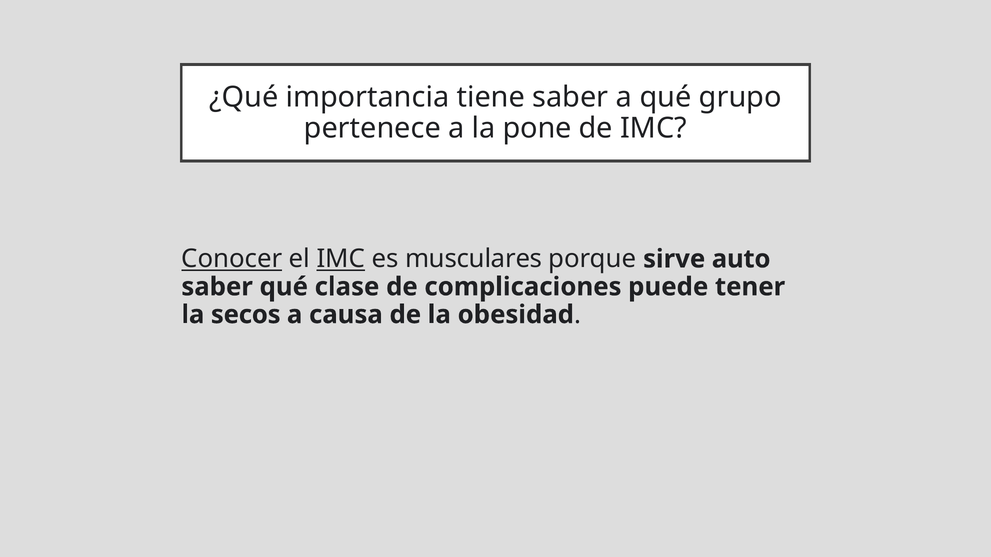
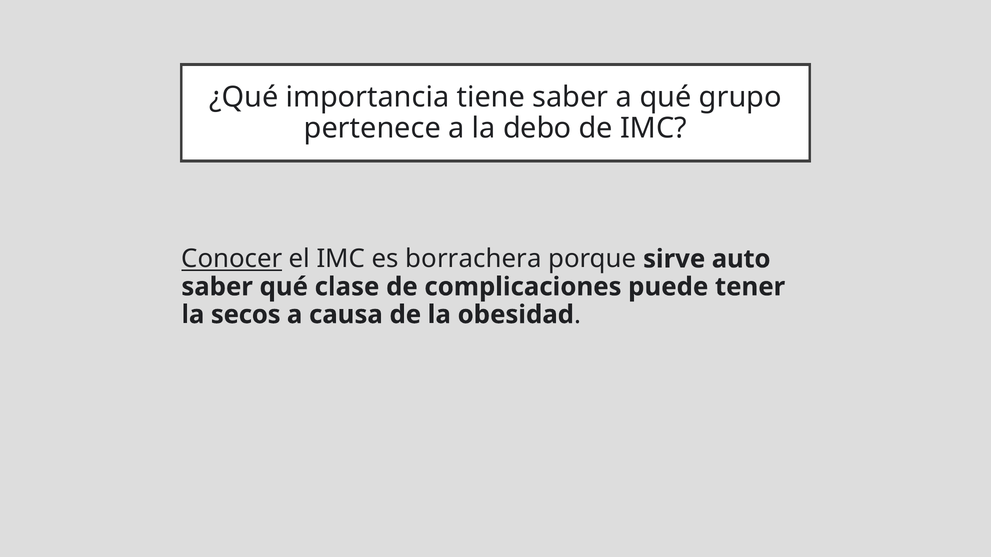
pone: pone -> debo
IMC at (341, 259) underline: present -> none
musculares: musculares -> borrachera
